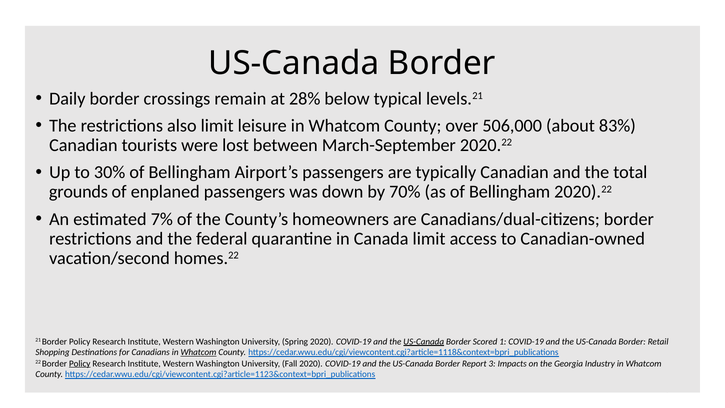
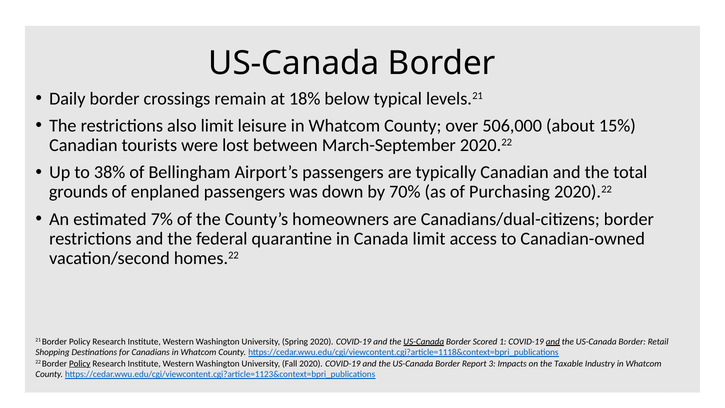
28%: 28% -> 18%
83%: 83% -> 15%
30%: 30% -> 38%
as of Bellingham: Bellingham -> Purchasing
and at (553, 341) underline: none -> present
Whatcom at (198, 352) underline: present -> none
Georgia: Georgia -> Taxable
